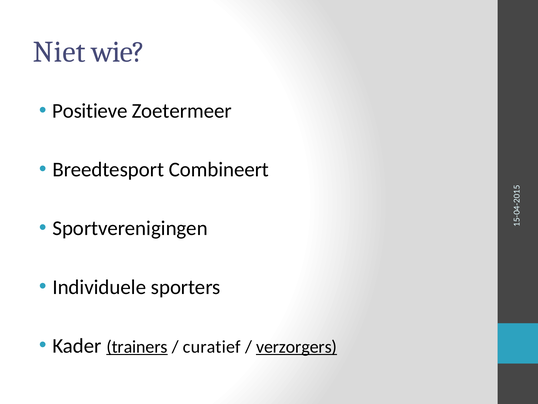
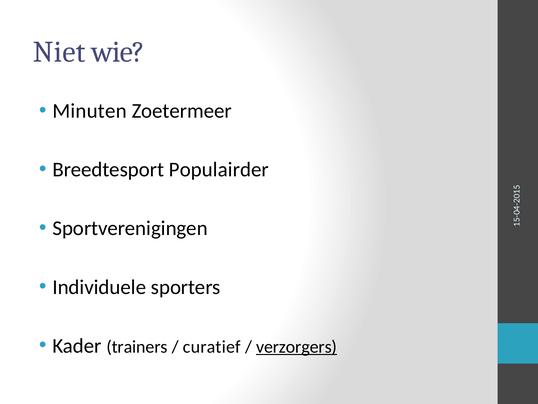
Positieve: Positieve -> Minuten
Combineert: Combineert -> Populairder
trainers underline: present -> none
